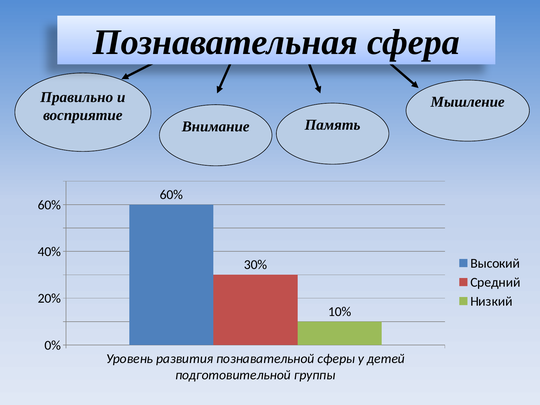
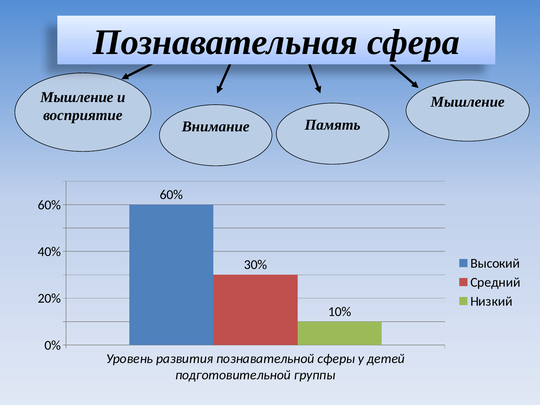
Правильно at (77, 97): Правильно -> Мышление
